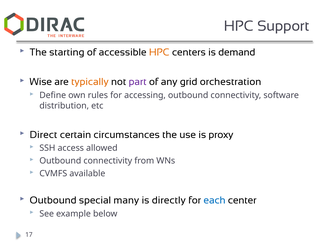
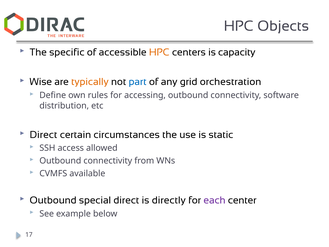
Support: Support -> Objects
starting: starting -> specific
demand: demand -> capacity
part colour: purple -> blue
proxy: proxy -> static
special many: many -> direct
each colour: blue -> purple
